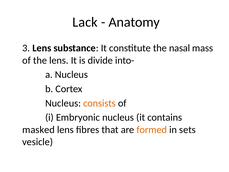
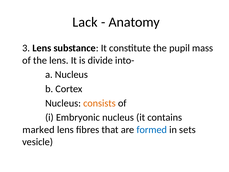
nasal: nasal -> pupil
masked: masked -> marked
formed colour: orange -> blue
